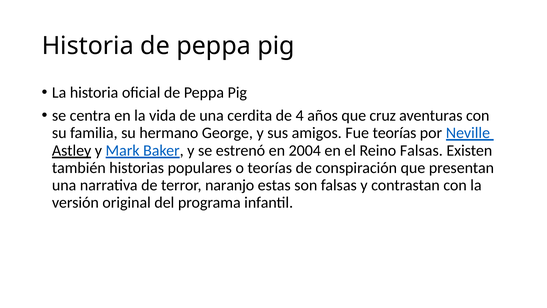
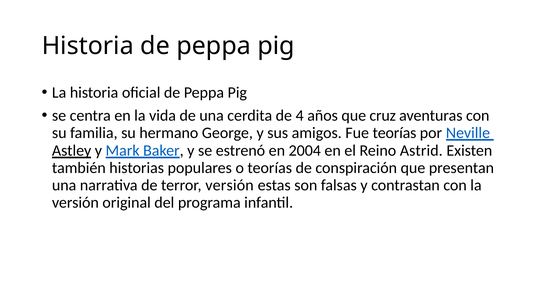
Reino Falsas: Falsas -> Astrid
terror naranjo: naranjo -> versión
